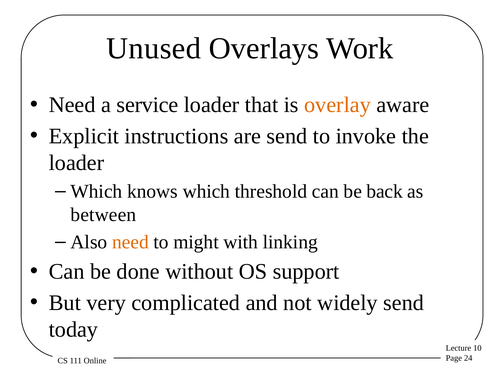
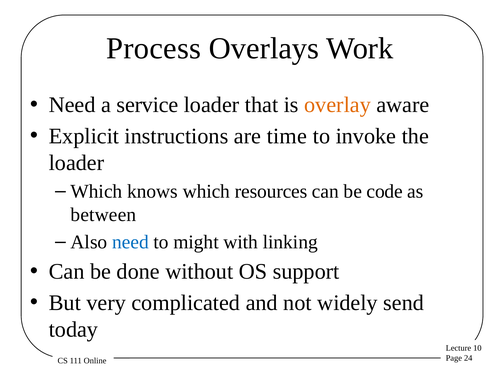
Unused: Unused -> Process
are send: send -> time
threshold: threshold -> resources
back: back -> code
need at (130, 242) colour: orange -> blue
